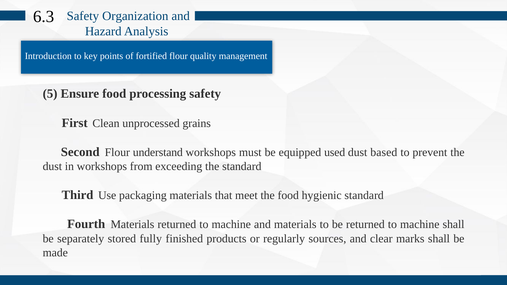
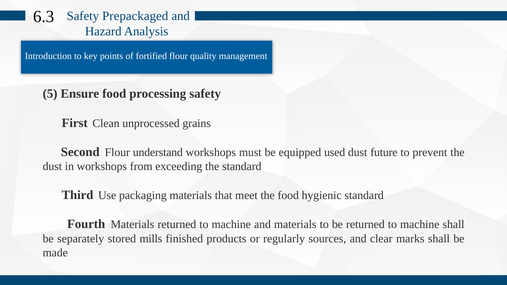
Organization: Organization -> Prepackaged
based: based -> future
fully: fully -> mills
